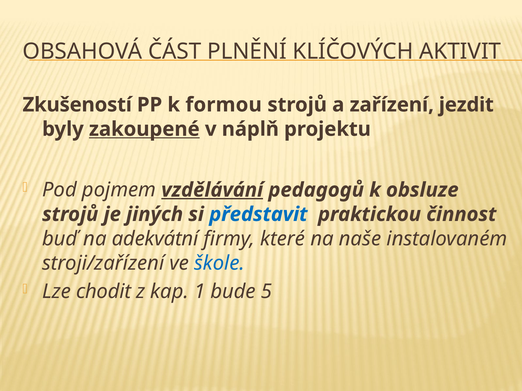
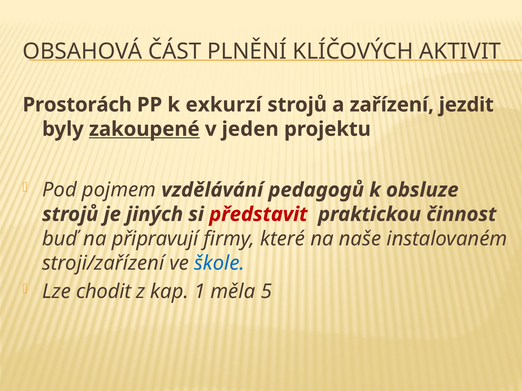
Zkušeností: Zkušeností -> Prostorách
formou: formou -> exkurzí
náplň: náplň -> jeden
vzdělávání underline: present -> none
představit colour: blue -> red
adekvátní: adekvátní -> připravují
bude: bude -> měla
